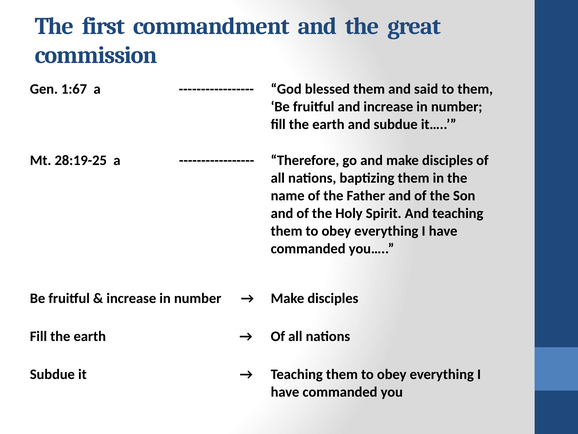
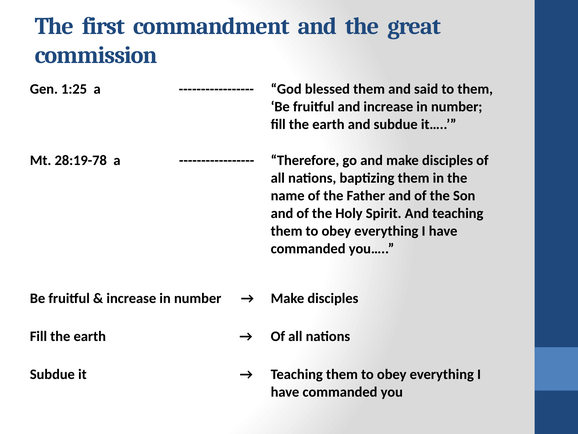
1:67: 1:67 -> 1:25
28:19-25: 28:19-25 -> 28:19-78
